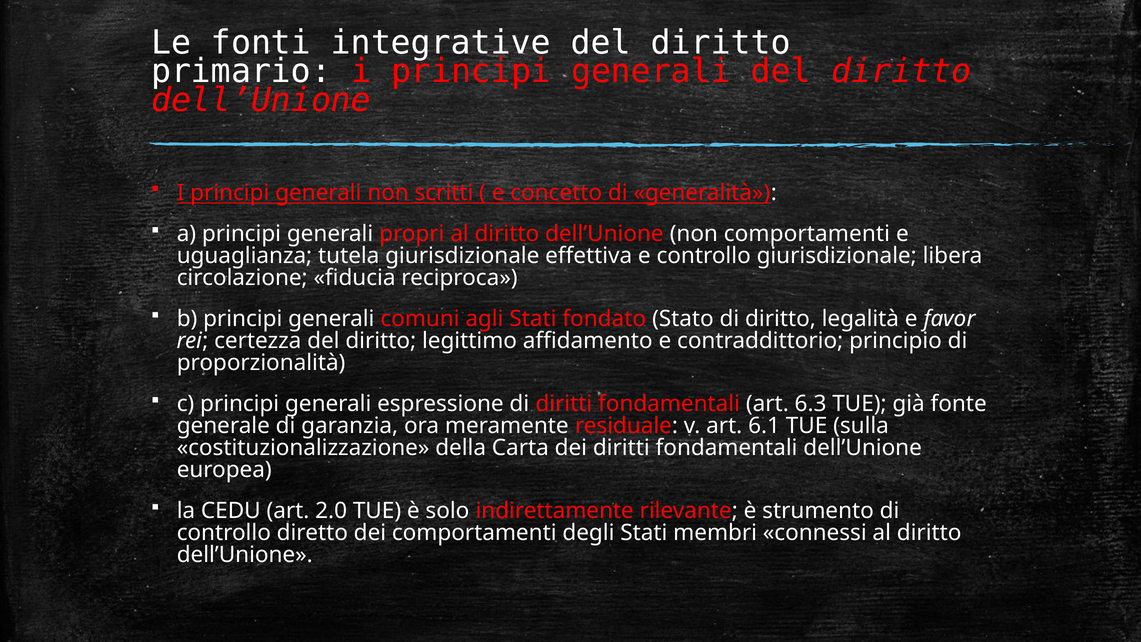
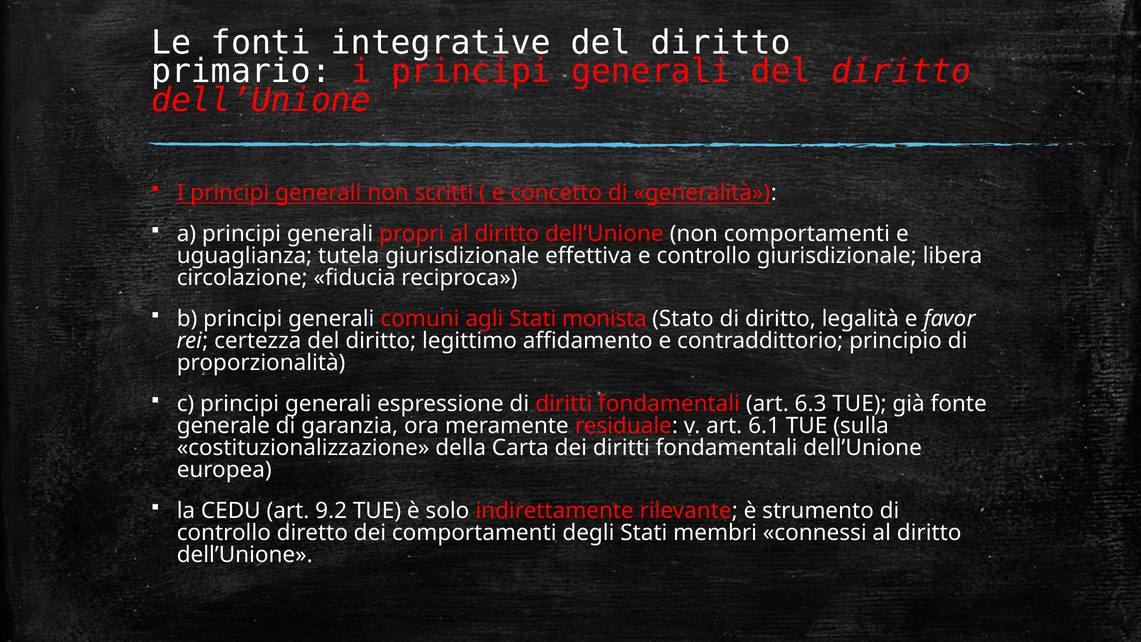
fondato: fondato -> monista
2.0: 2.0 -> 9.2
